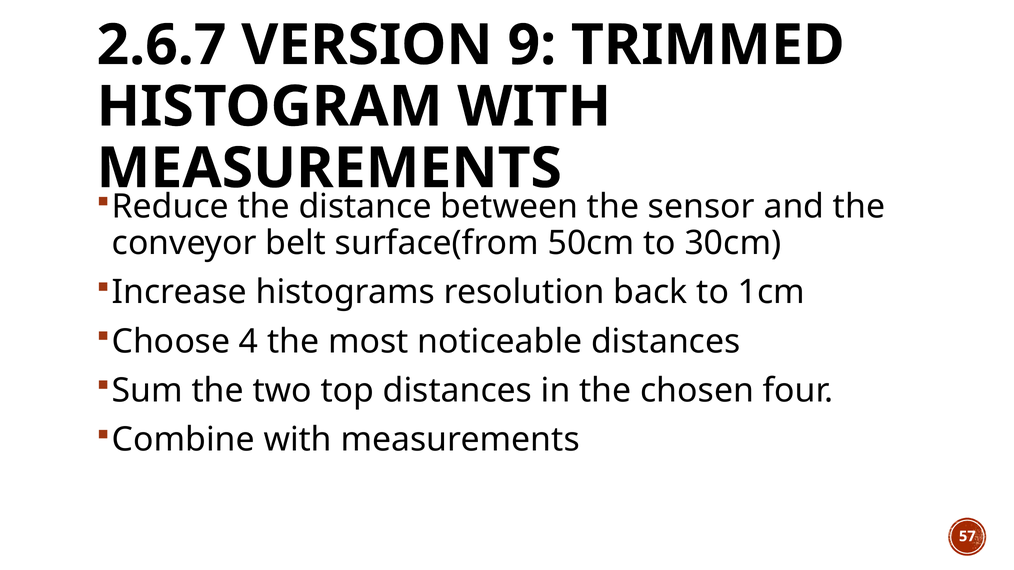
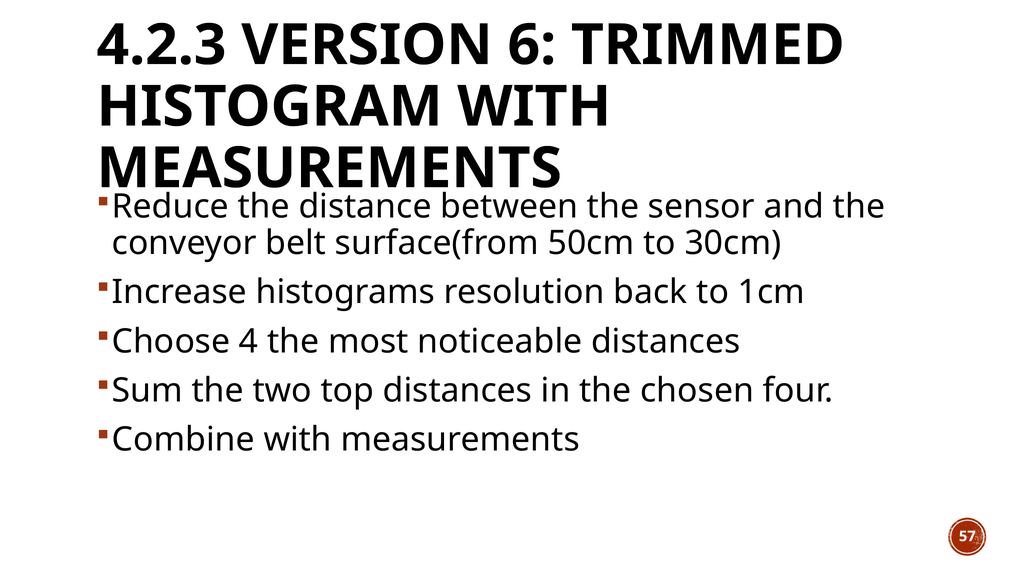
2.6.7: 2.6.7 -> 4.2.3
9: 9 -> 6
